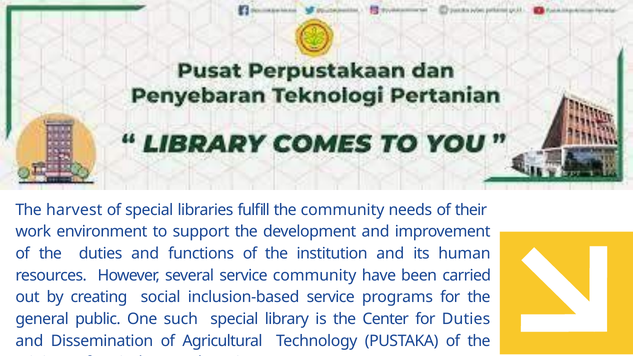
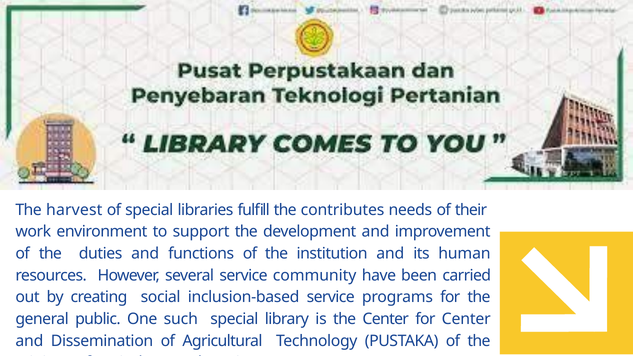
the community: community -> contributes
for Duties: Duties -> Center
